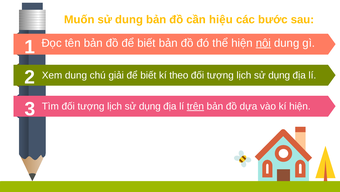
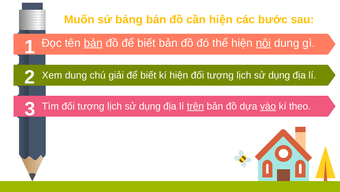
sử dung: dung -> bảng
cần hiệu: hiệu -> hiện
bản at (93, 43) underline: none -> present
kí theo: theo -> hiện
vào underline: none -> present
kí hiện: hiện -> theo
